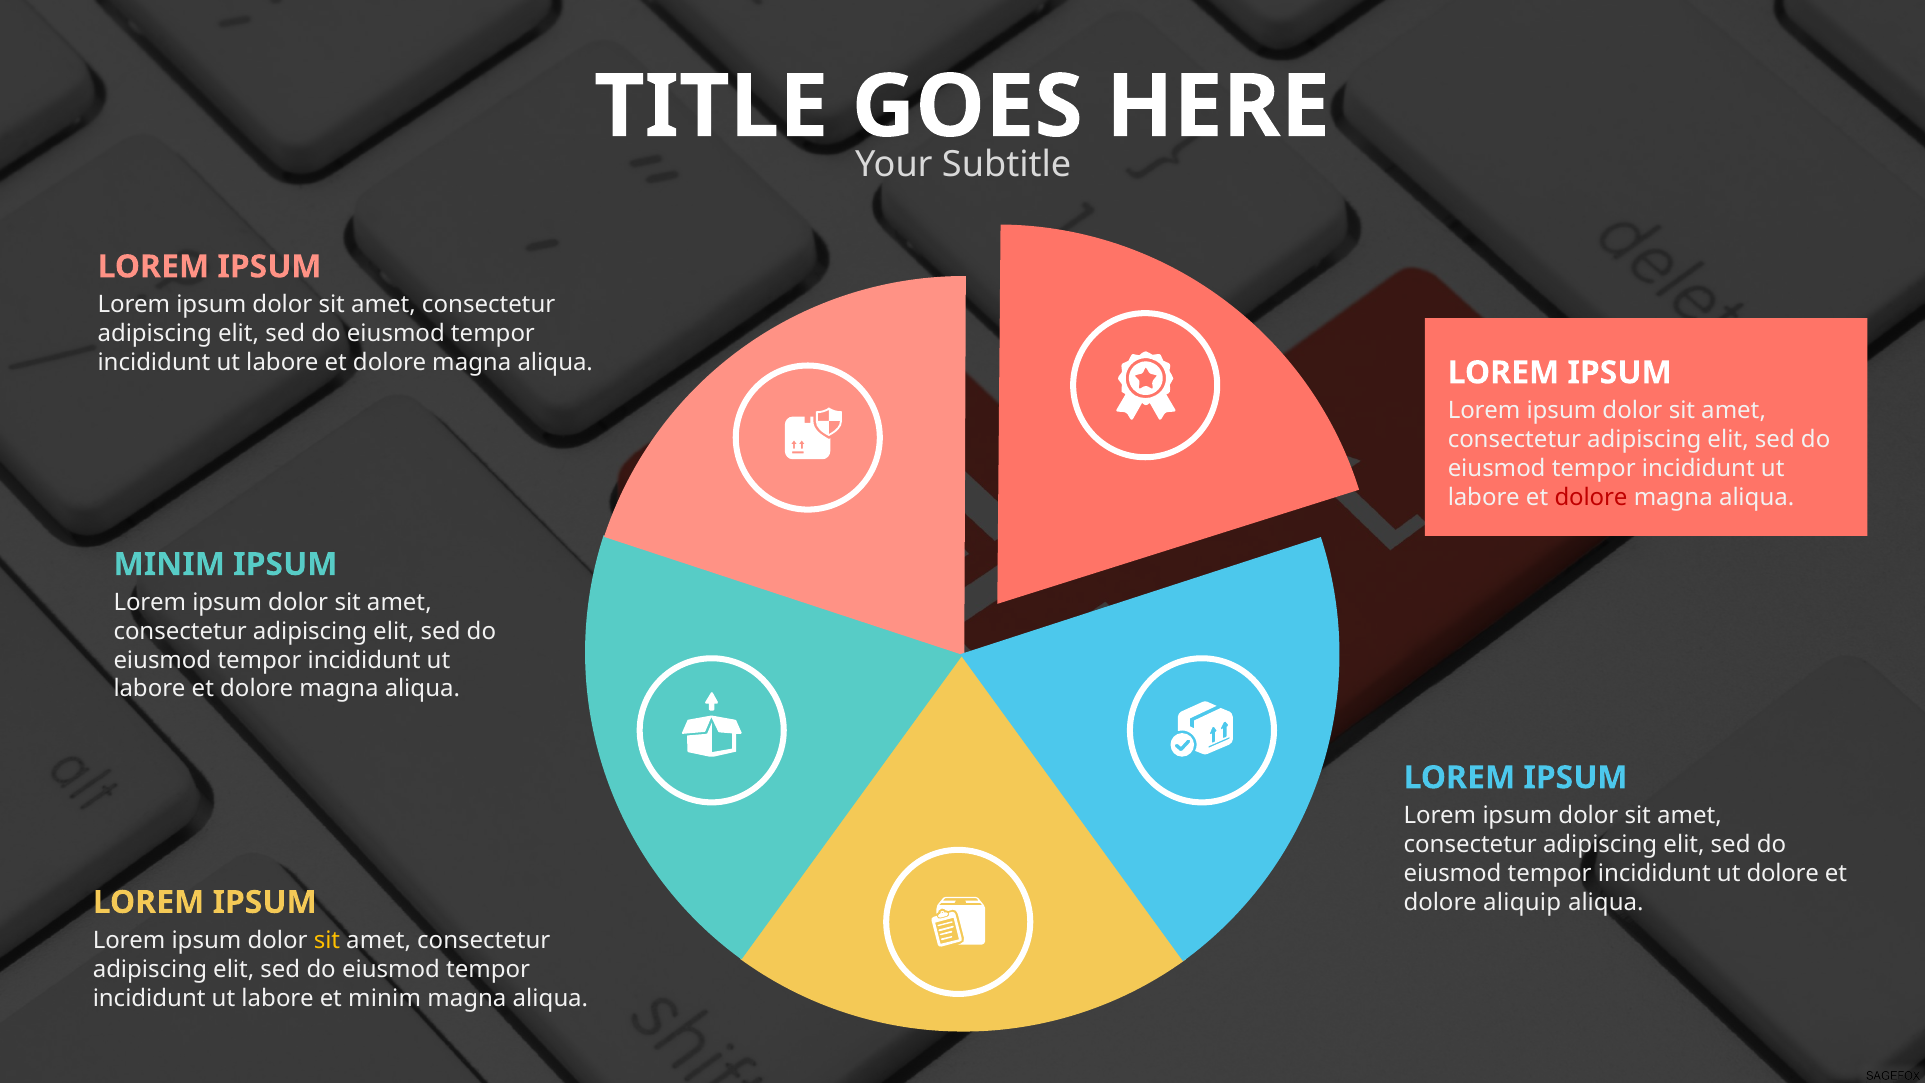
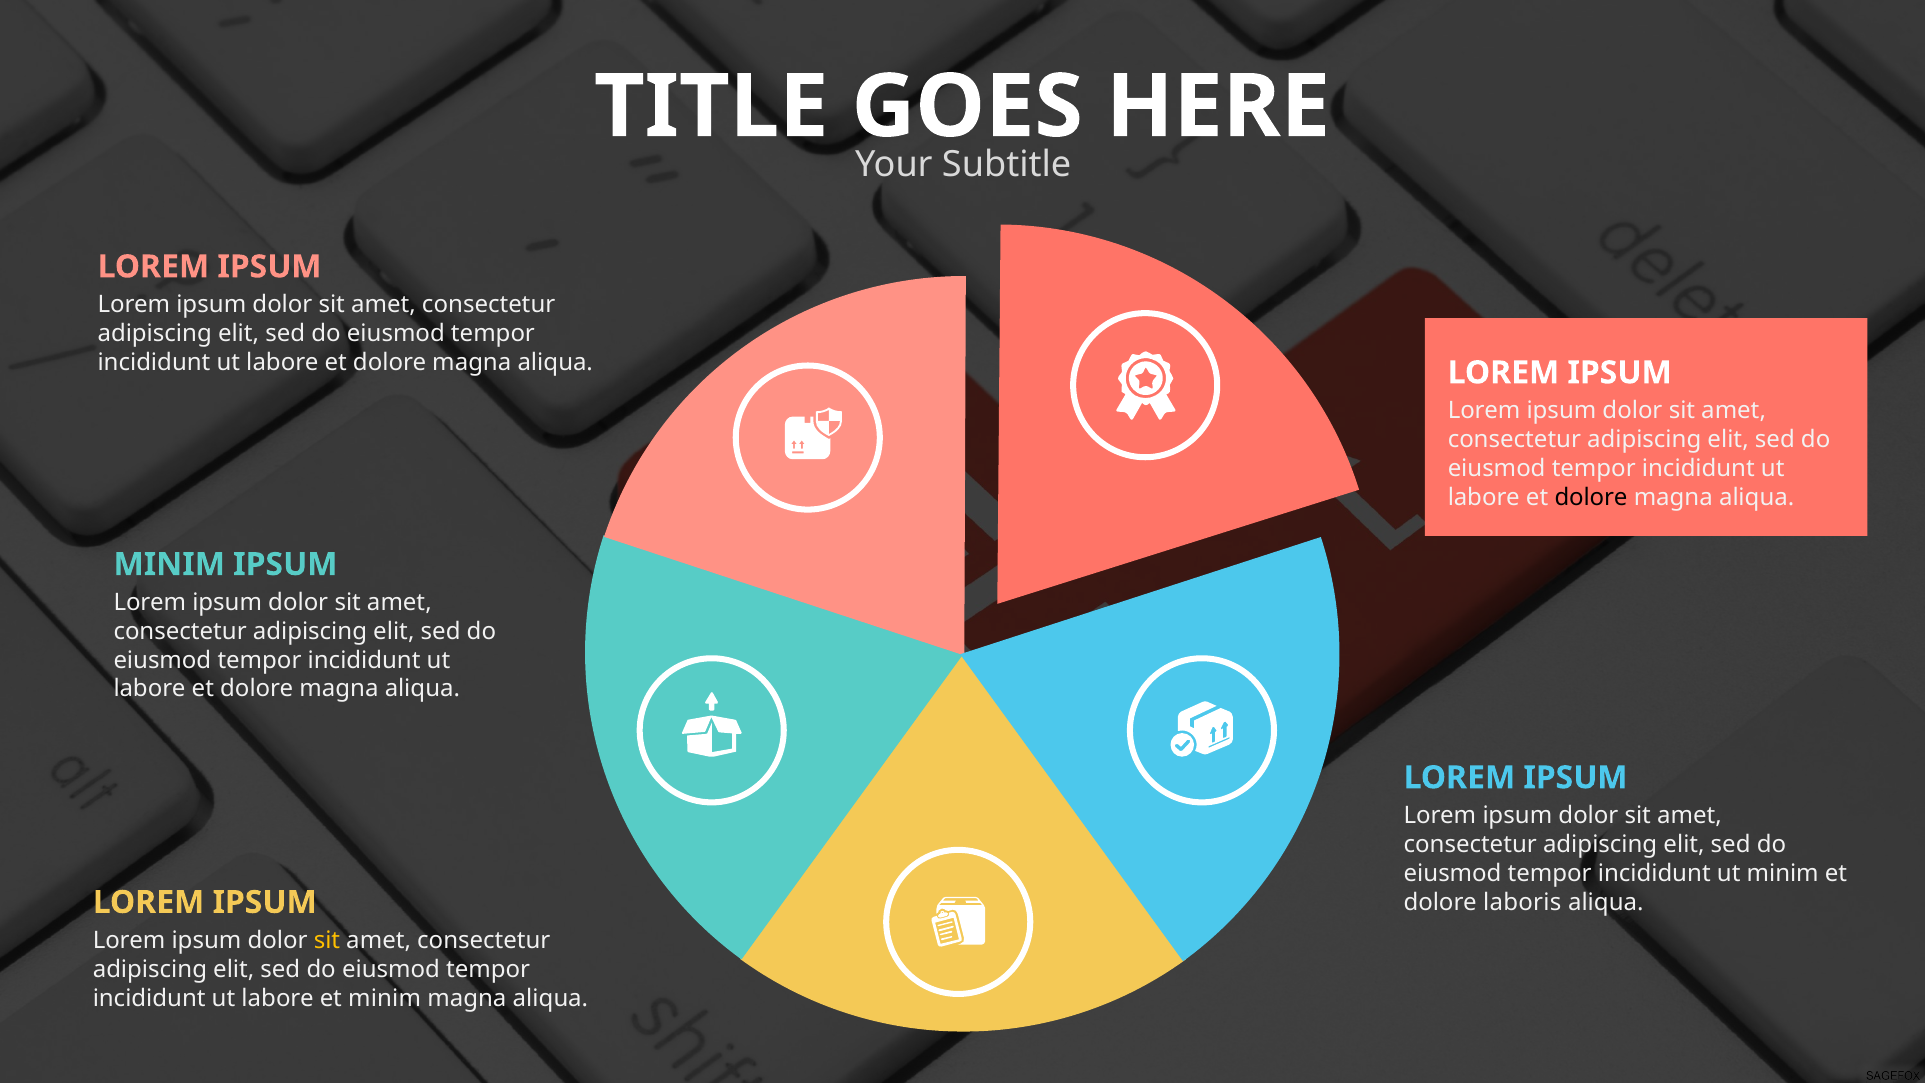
dolore at (1591, 497) colour: red -> black
ut dolore: dolore -> minim
aliquip: aliquip -> laboris
